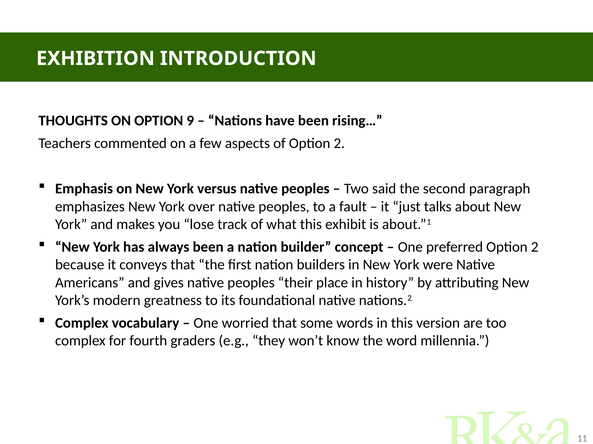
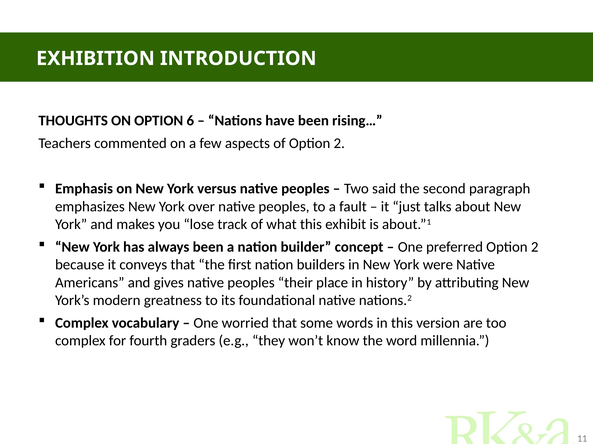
9: 9 -> 6
